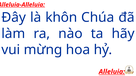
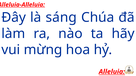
khôn: khôn -> sáng
